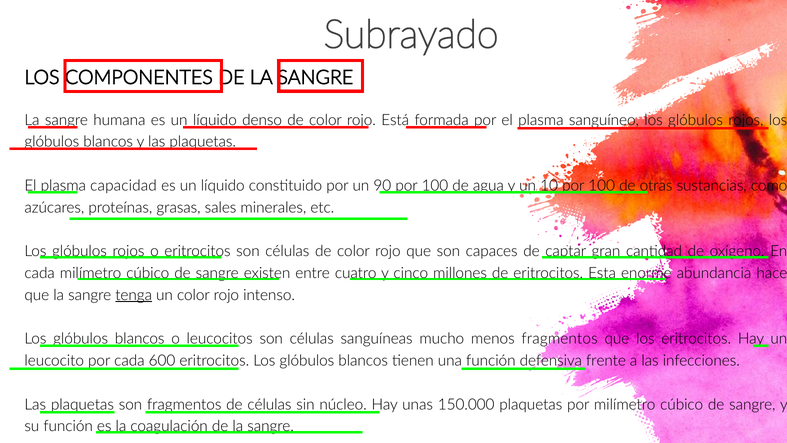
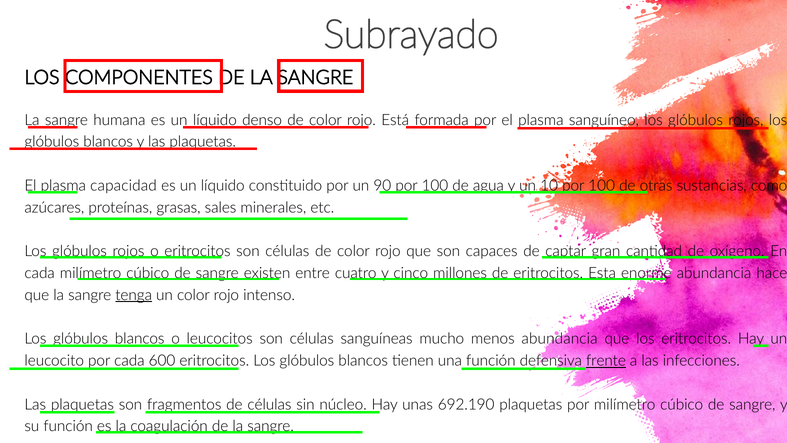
menos fragmentos: fragmentos -> abundancia
frente underline: none -> present
150.000: 150.000 -> 692.190
